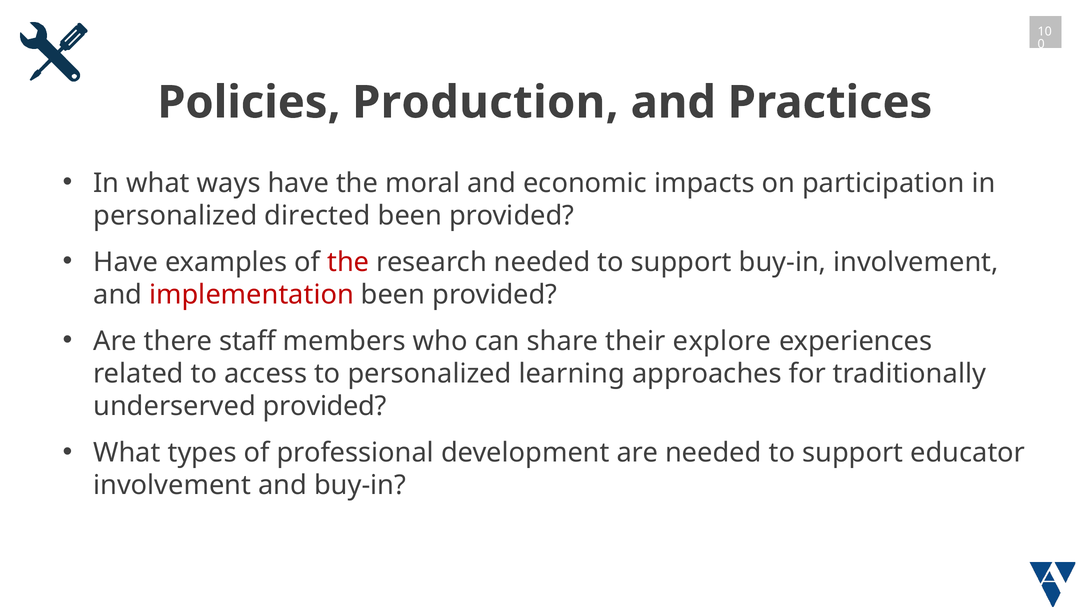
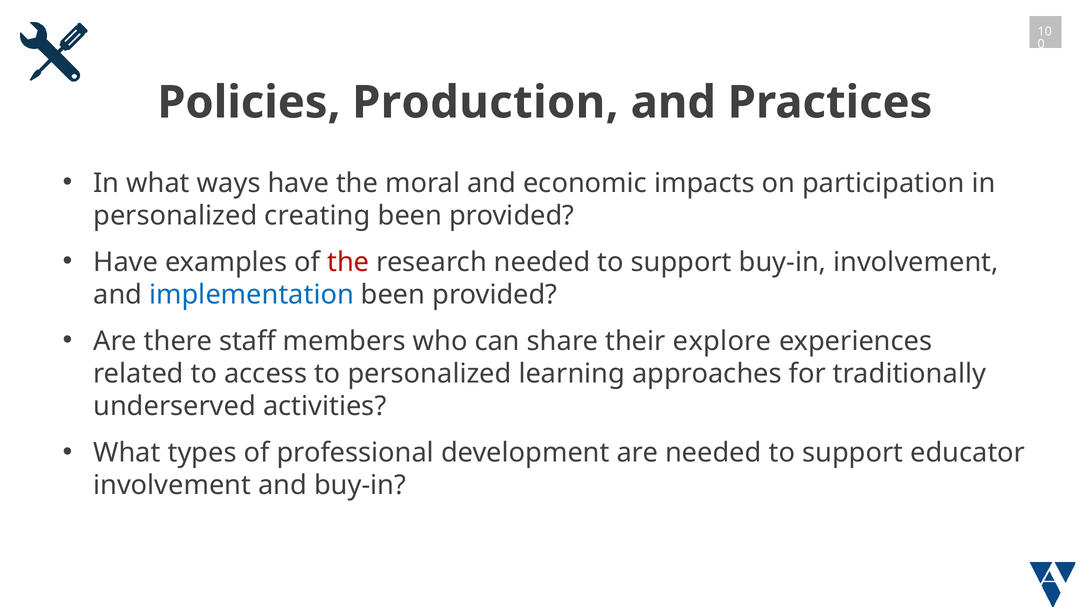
directed: directed -> creating
implementation colour: red -> blue
underserved provided: provided -> activities
